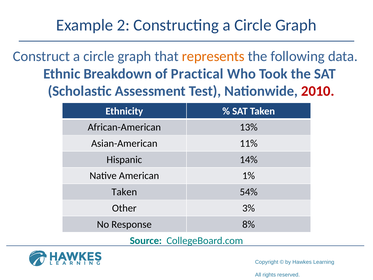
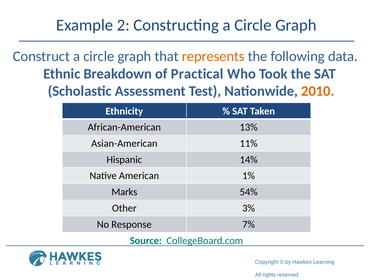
2010 colour: red -> orange
Taken at (124, 192): Taken -> Marks
8%: 8% -> 7%
